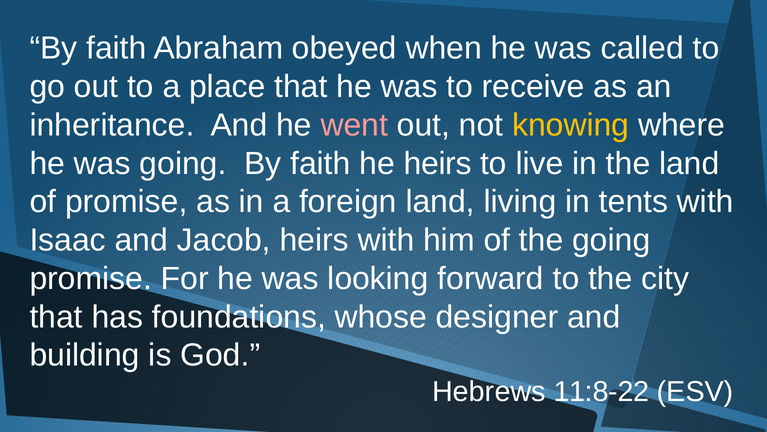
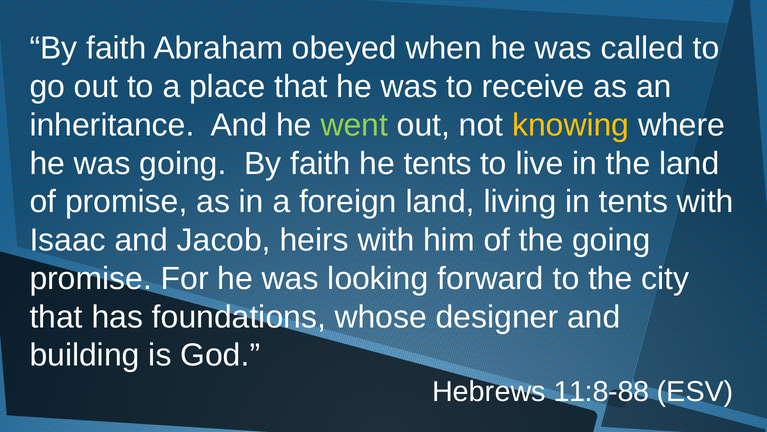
went colour: pink -> light green
he heirs: heirs -> tents
11:8-22: 11:8-22 -> 11:8-88
